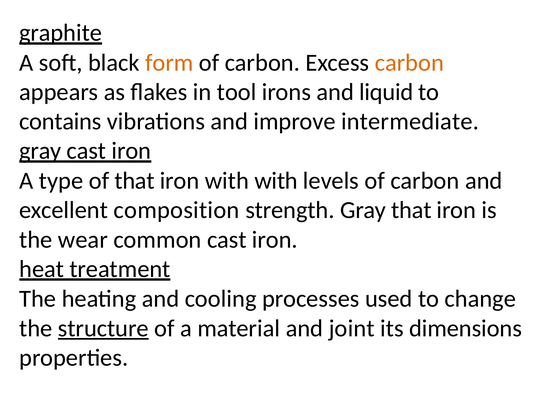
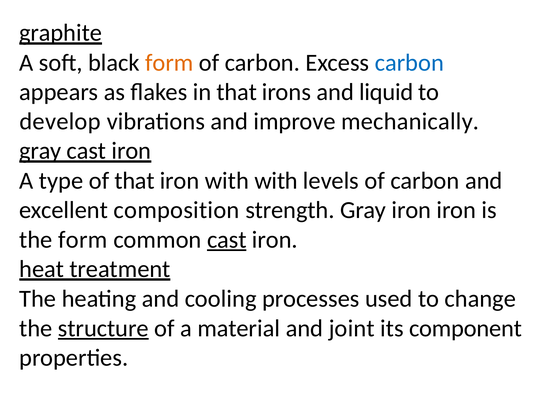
carbon at (409, 63) colour: orange -> blue
in tool: tool -> that
contains: contains -> develop
intermediate: intermediate -> mechanically
Gray that: that -> iron
the wear: wear -> form
cast at (227, 240) underline: none -> present
dimensions: dimensions -> component
